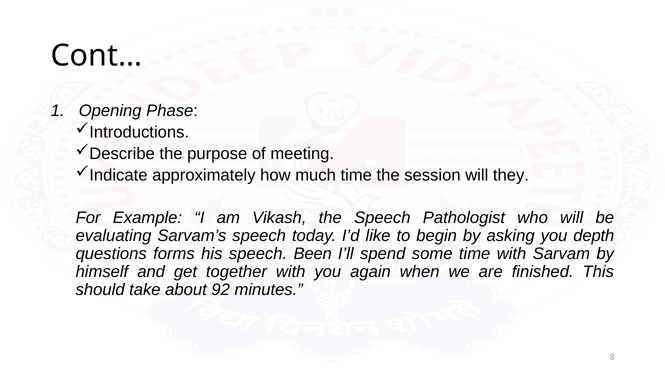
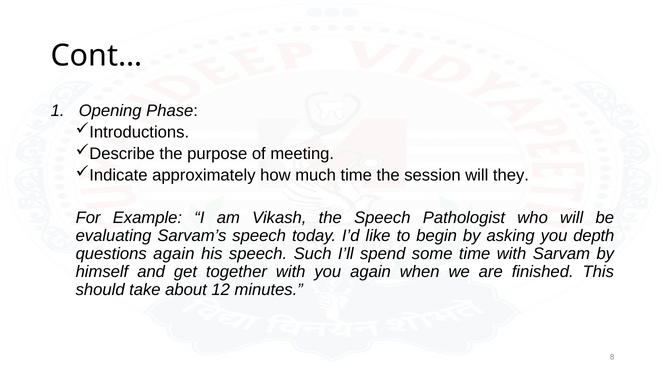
questions forms: forms -> again
Been: Been -> Such
92: 92 -> 12
